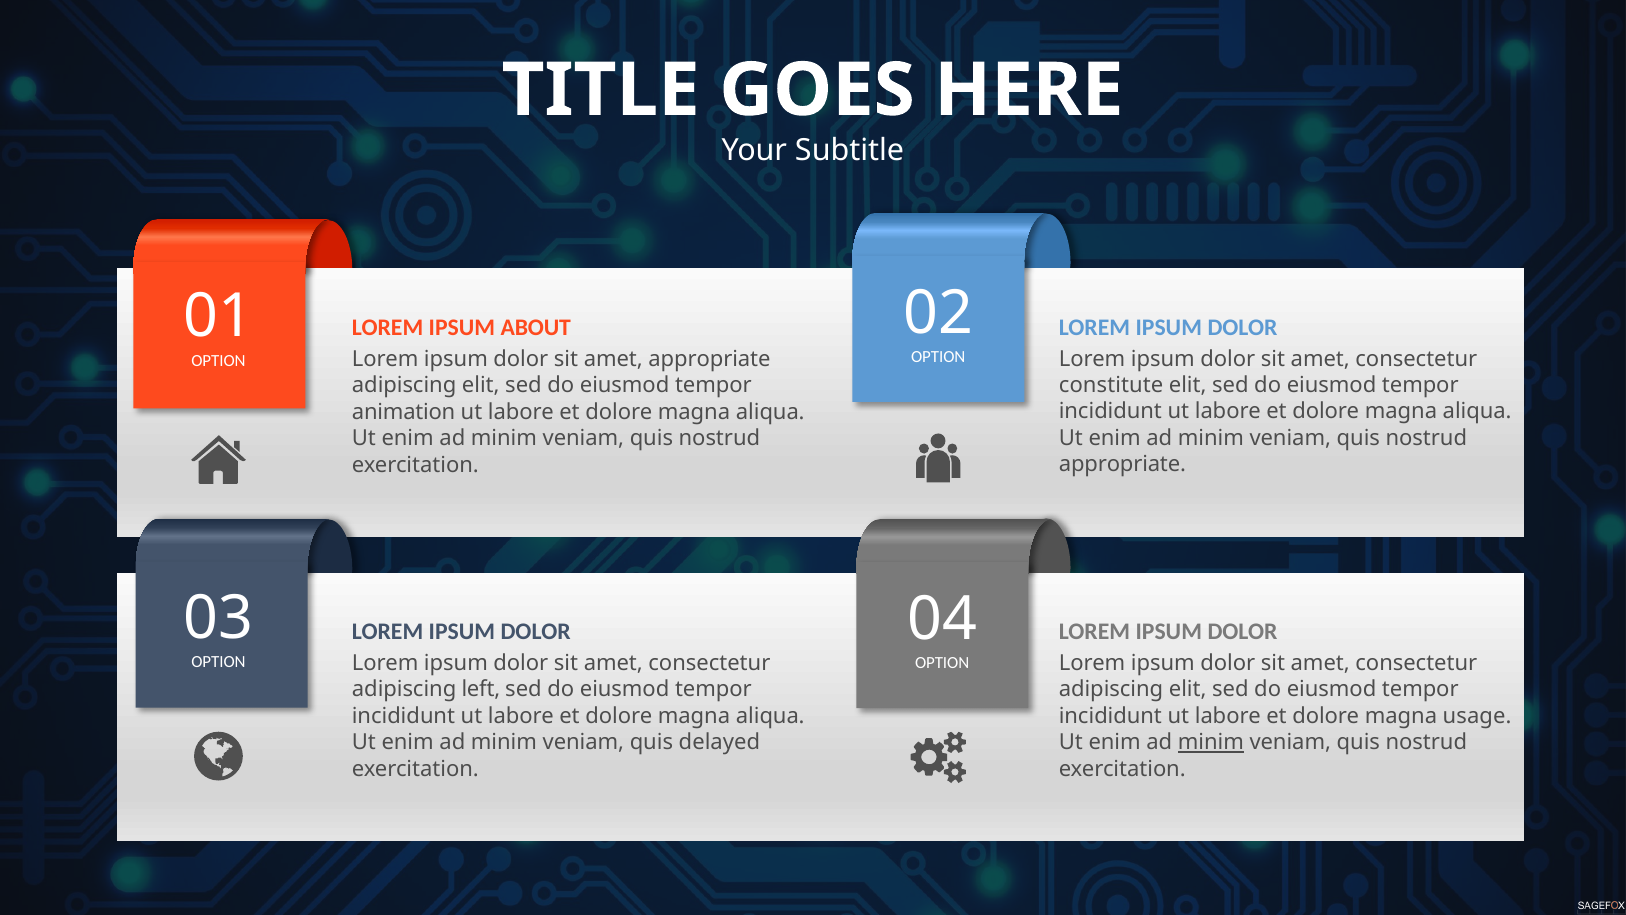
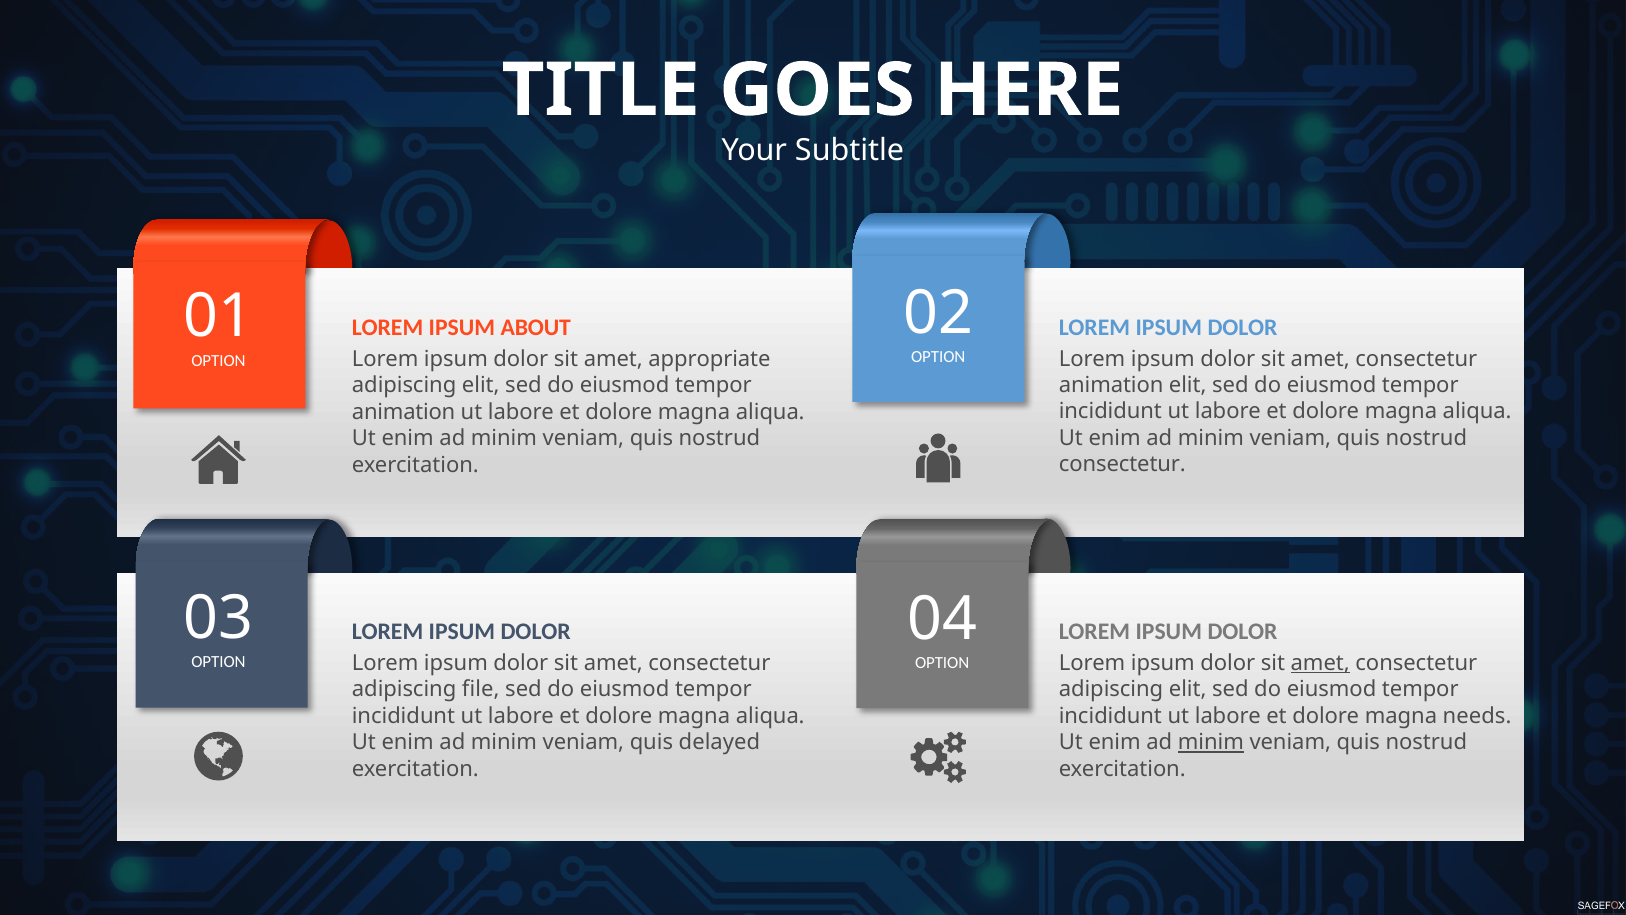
constitute at (1111, 385): constitute -> animation
appropriate at (1122, 464): appropriate -> consectetur
amet at (1320, 663) underline: none -> present
left: left -> file
usage: usage -> needs
